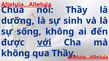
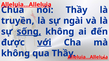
dưỡng: dưỡng -> truyền
sinh: sinh -> ngài
sống underline: none -> present
